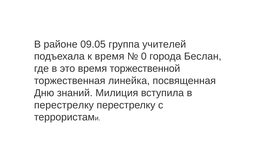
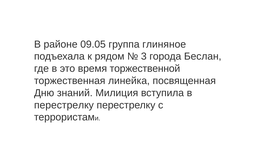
учителей: учителей -> глиняное
к время: время -> рядом
0: 0 -> 3
